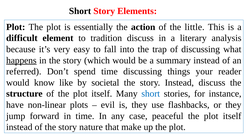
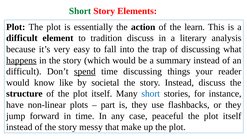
Short at (80, 11) colour: black -> green
little: little -> learn
referred at (24, 71): referred -> difficult
spend underline: none -> present
evil: evil -> part
nature: nature -> messy
